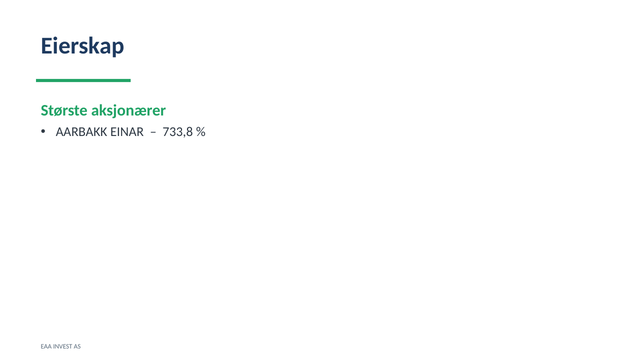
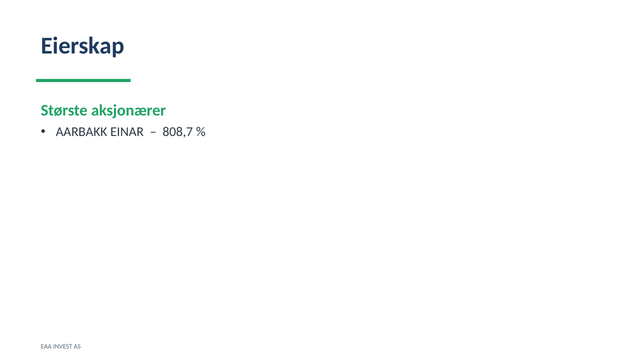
733,8: 733,8 -> 808,7
